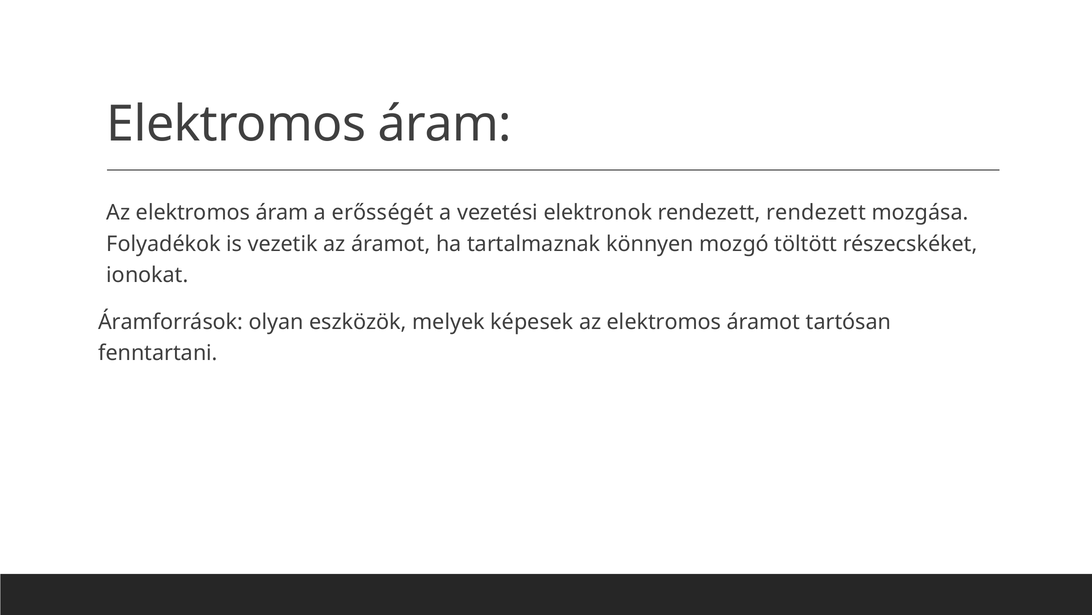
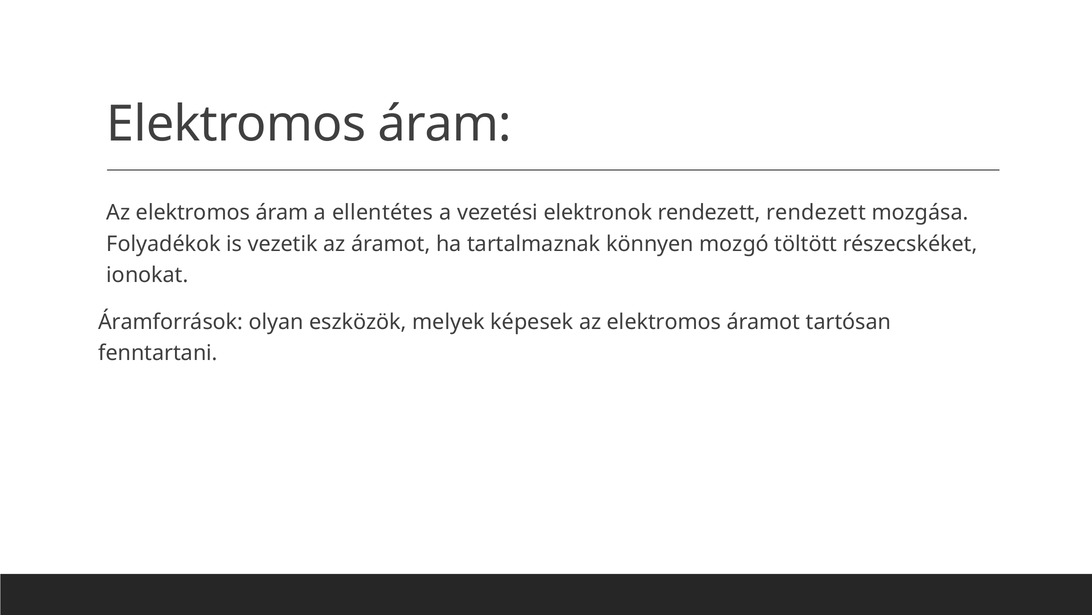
erősségét: erősségét -> ellentétes
